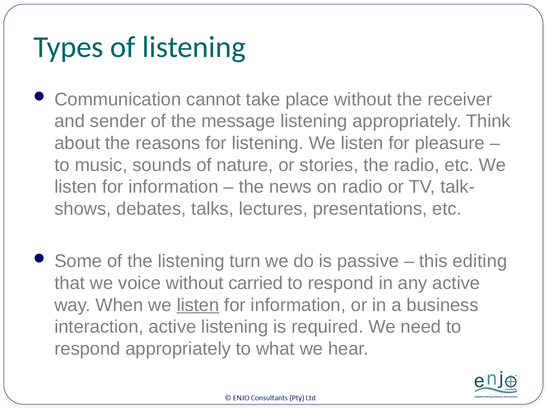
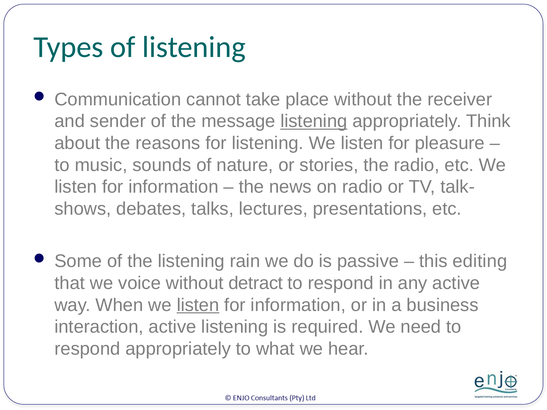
listening at (314, 121) underline: none -> present
turn: turn -> rain
carried: carried -> detract
